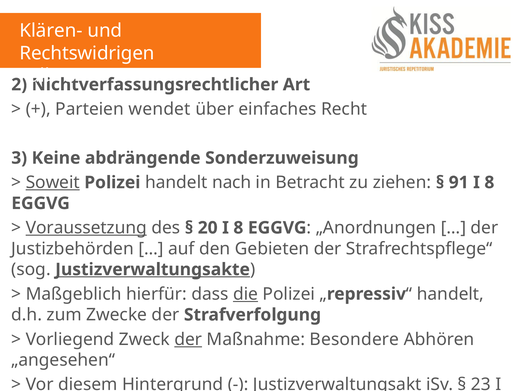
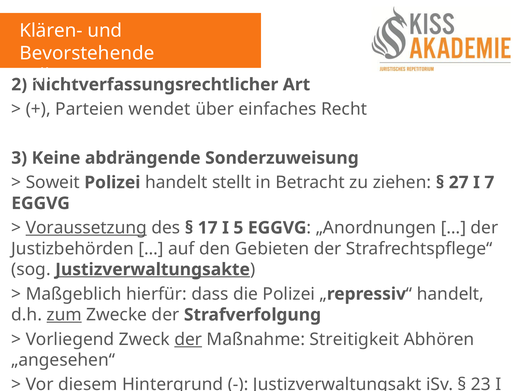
Rechtswidrigen: Rechtswidrigen -> Bevorstehende
Soweit underline: present -> none
nach: nach -> stellt
91: 91 -> 27
8 at (489, 183): 8 -> 7
20: 20 -> 17
8 at (238, 228): 8 -> 5
die underline: present -> none
zum underline: none -> present
Besondere: Besondere -> Streitigkeit
